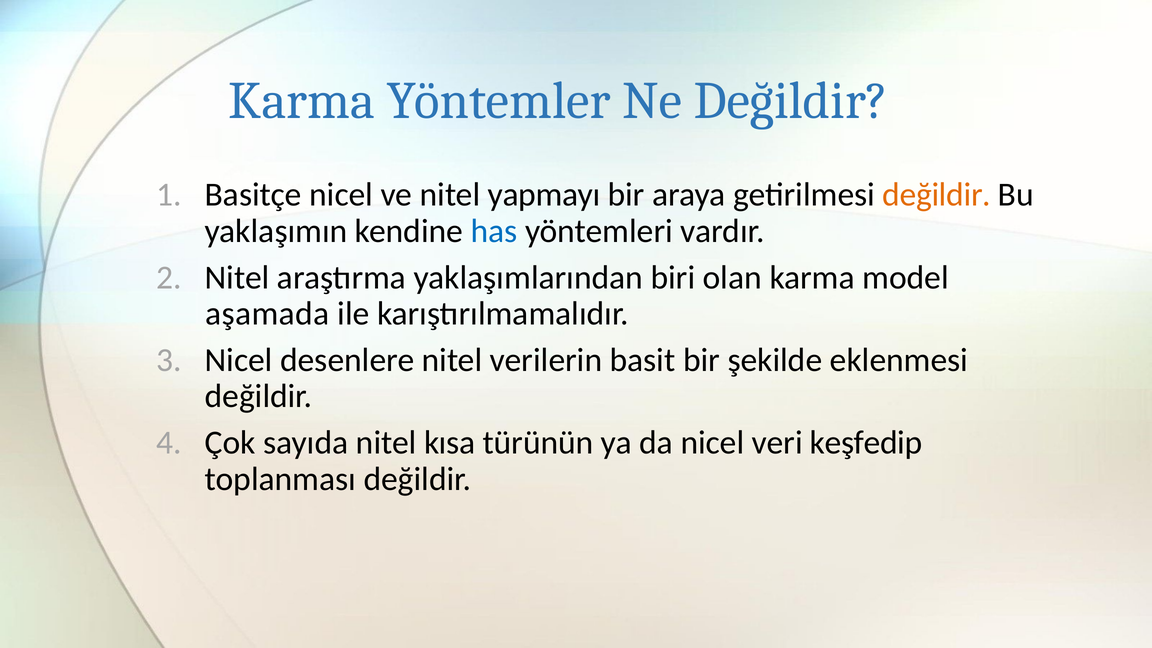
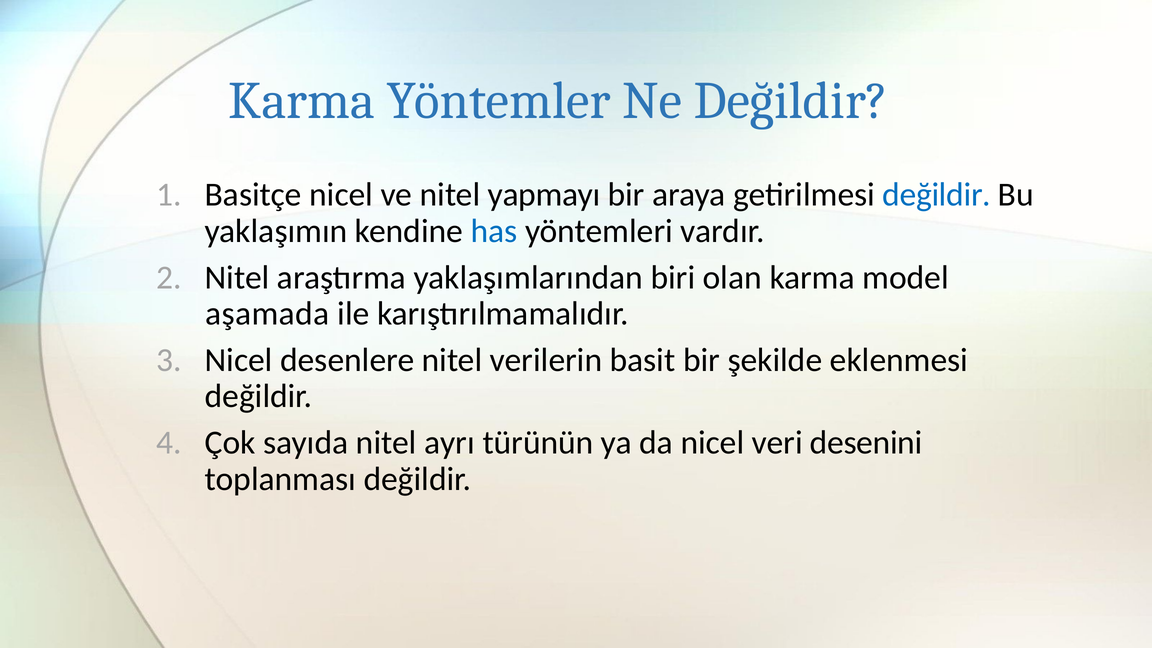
değildir at (937, 195) colour: orange -> blue
kısa: kısa -> ayrı
keşfedip: keşfedip -> desenini
